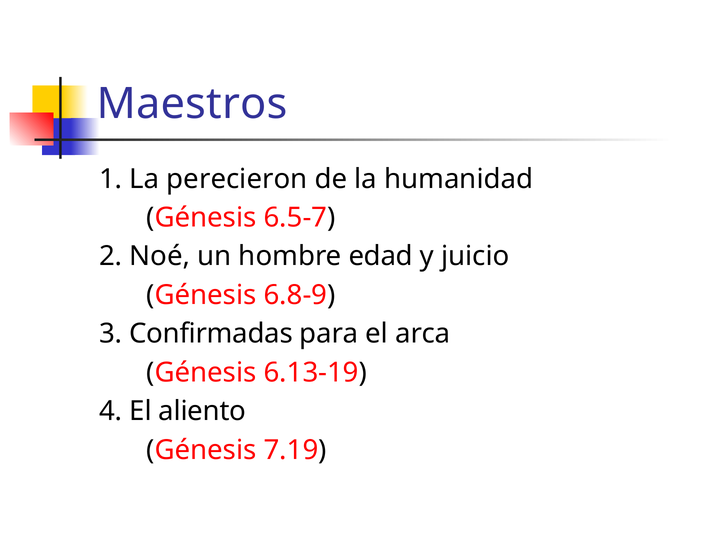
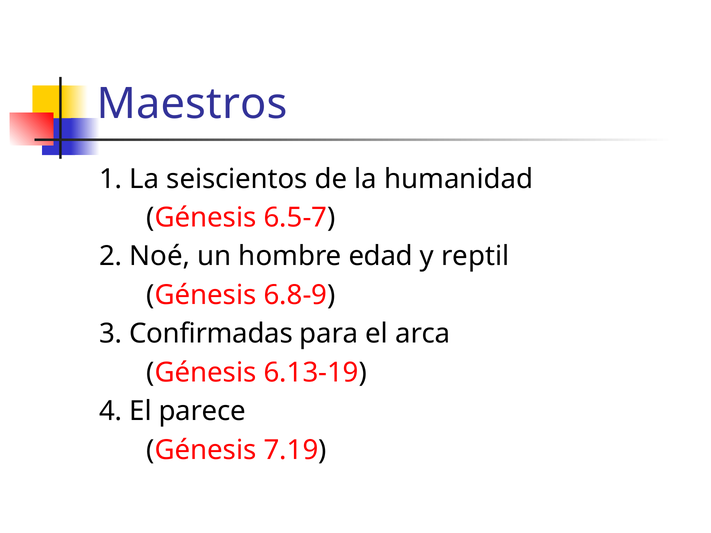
perecieron: perecieron -> seiscientos
juicio: juicio -> reptil
aliento: aliento -> parece
